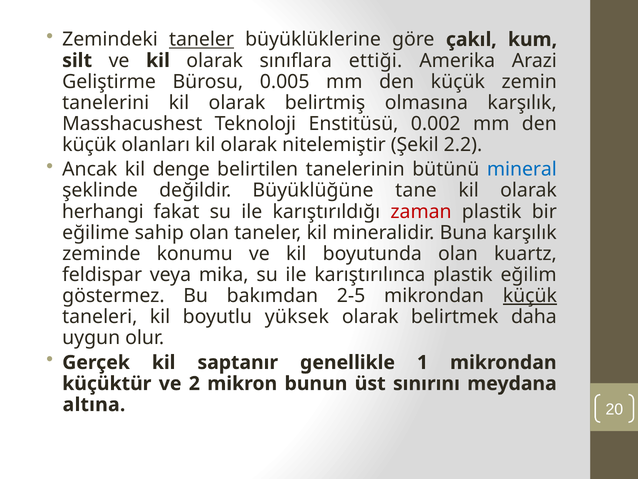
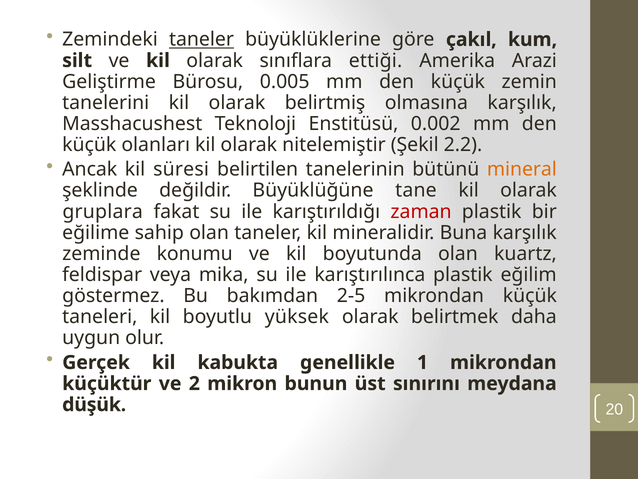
denge: denge -> süresi
mineral colour: blue -> orange
herhangi: herhangi -> gruplara
küçük at (530, 296) underline: present -> none
saptanır: saptanır -> kabukta
altına: altına -> düşük
